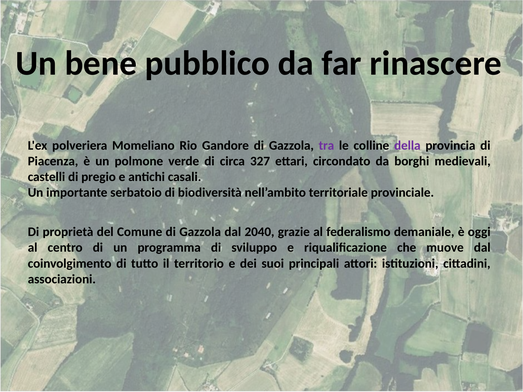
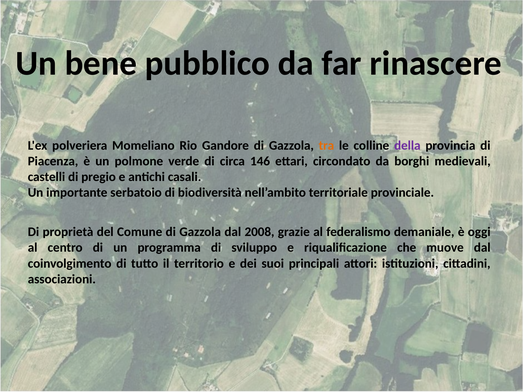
tra colour: purple -> orange
327: 327 -> 146
2040: 2040 -> 2008
